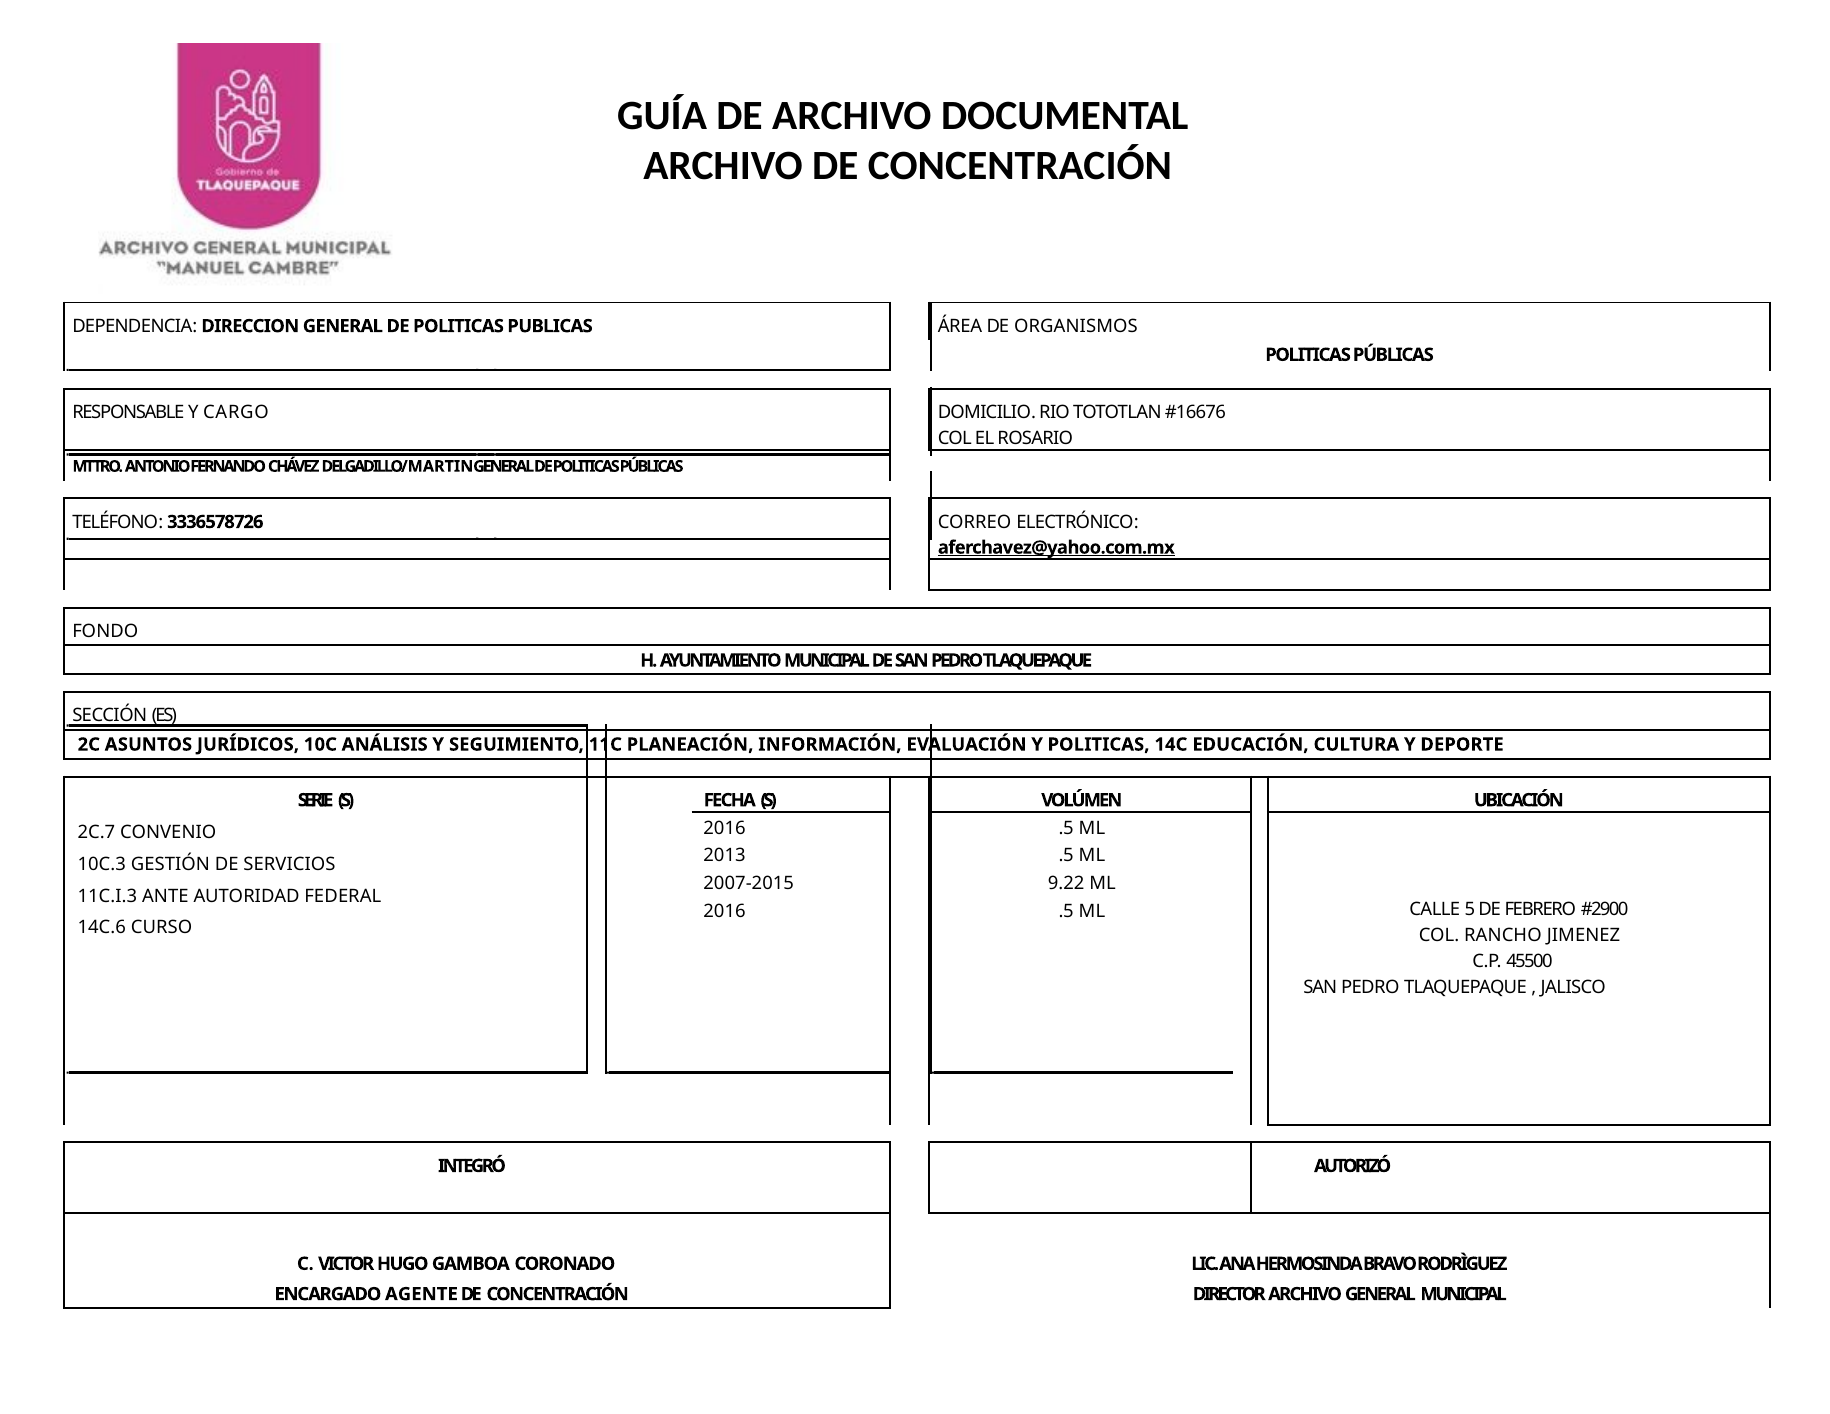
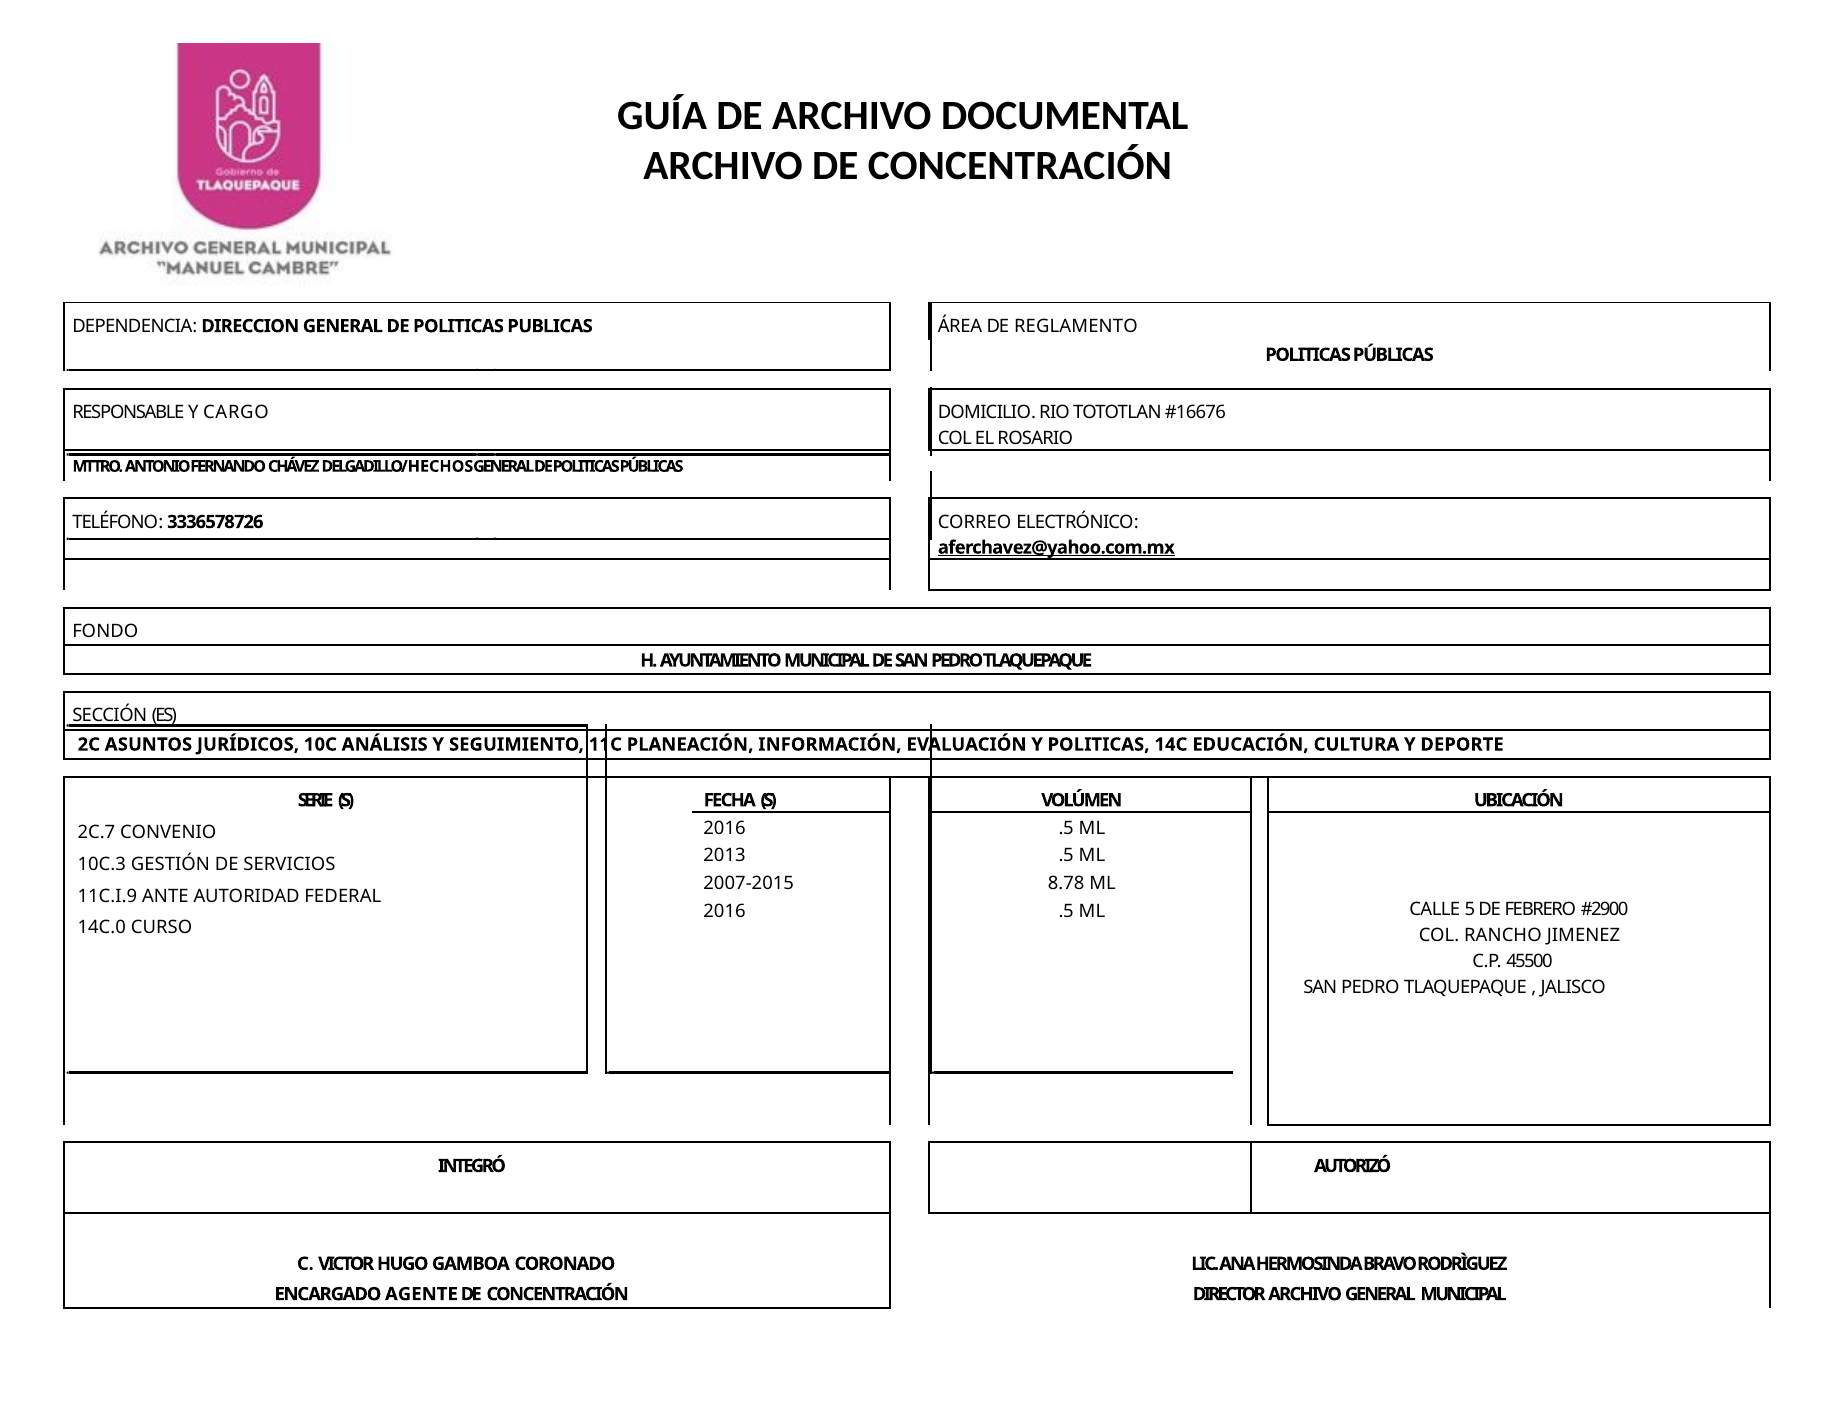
ORGANISMOS: ORGANISMOS -> REGLAMENTO
MARTIN: MARTIN -> HECHOS
9.22: 9.22 -> 8.78
11C.I.3: 11C.I.3 -> 11C.I.9
14C.6: 14C.6 -> 14C.0
